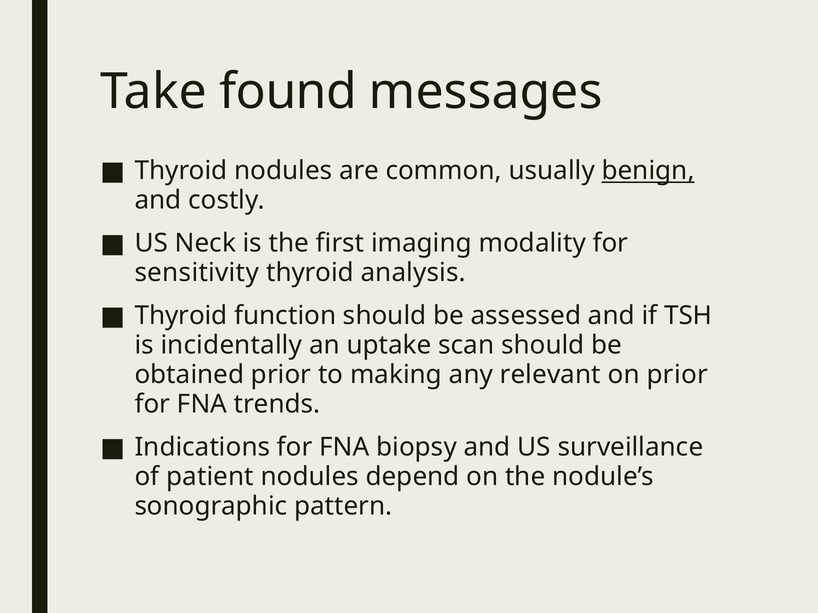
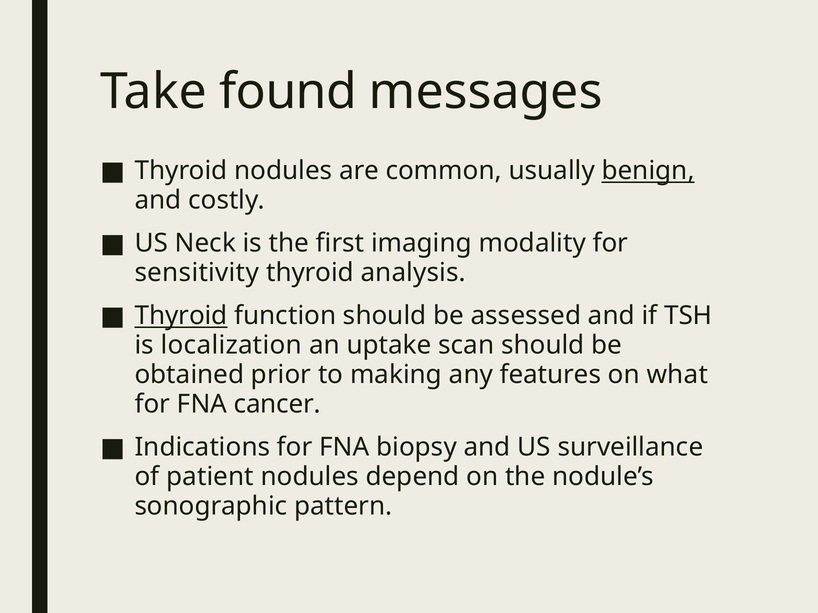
Thyroid at (181, 316) underline: none -> present
incidentally: incidentally -> localization
relevant: relevant -> features
on prior: prior -> what
trends: trends -> cancer
